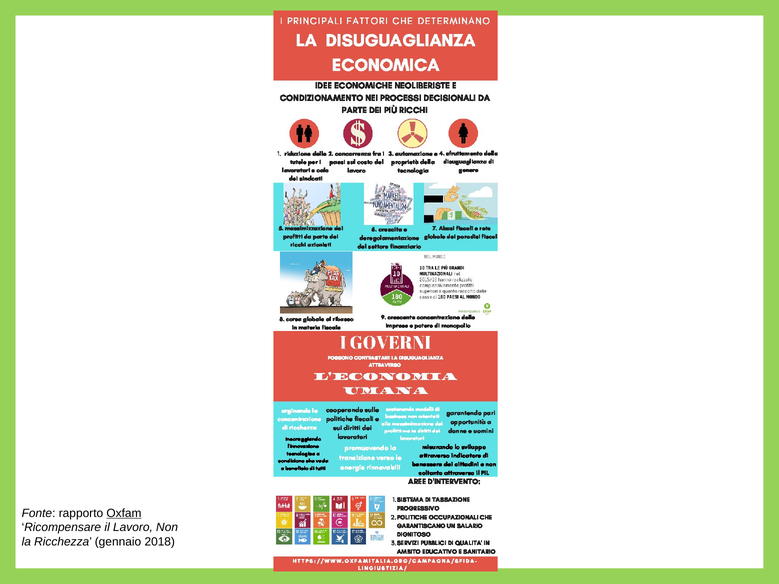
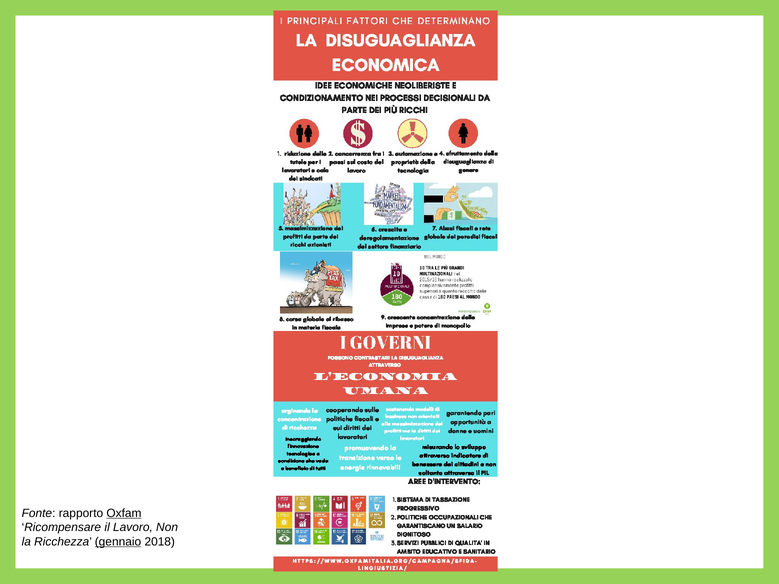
gennaio underline: none -> present
